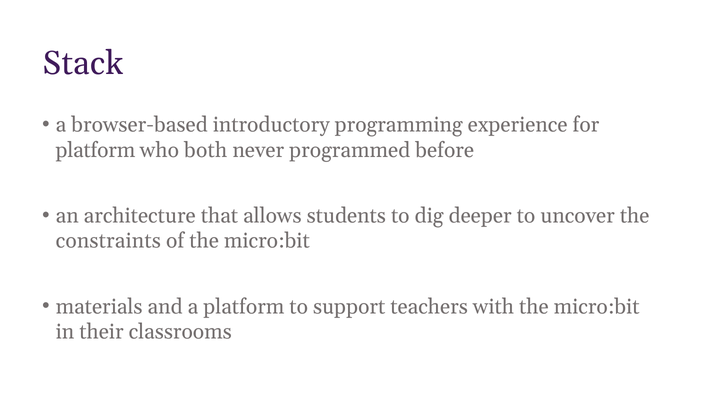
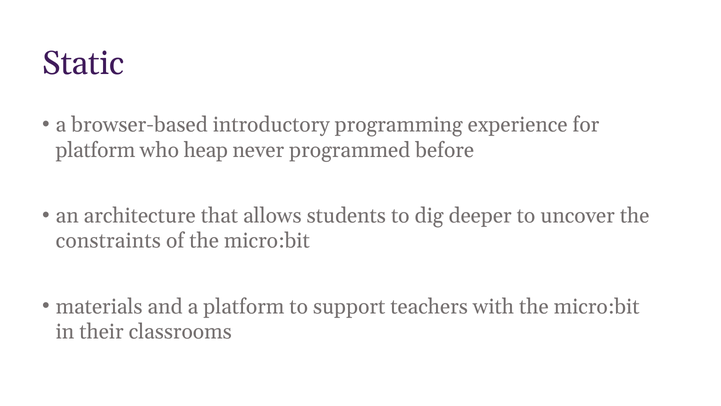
Stack: Stack -> Static
both: both -> heap
